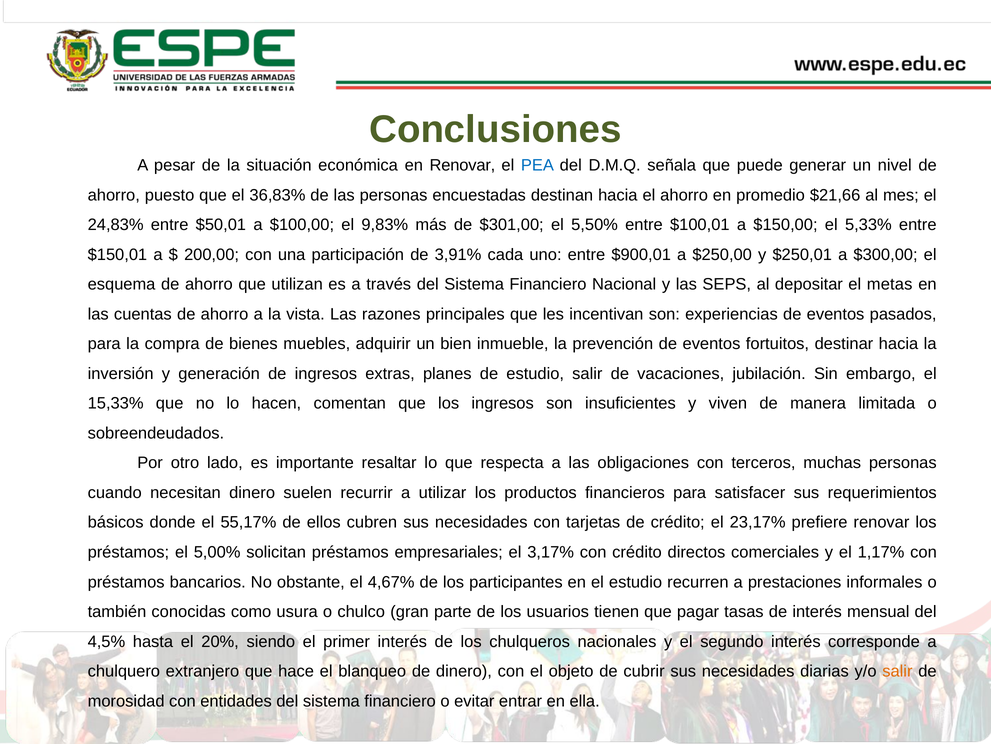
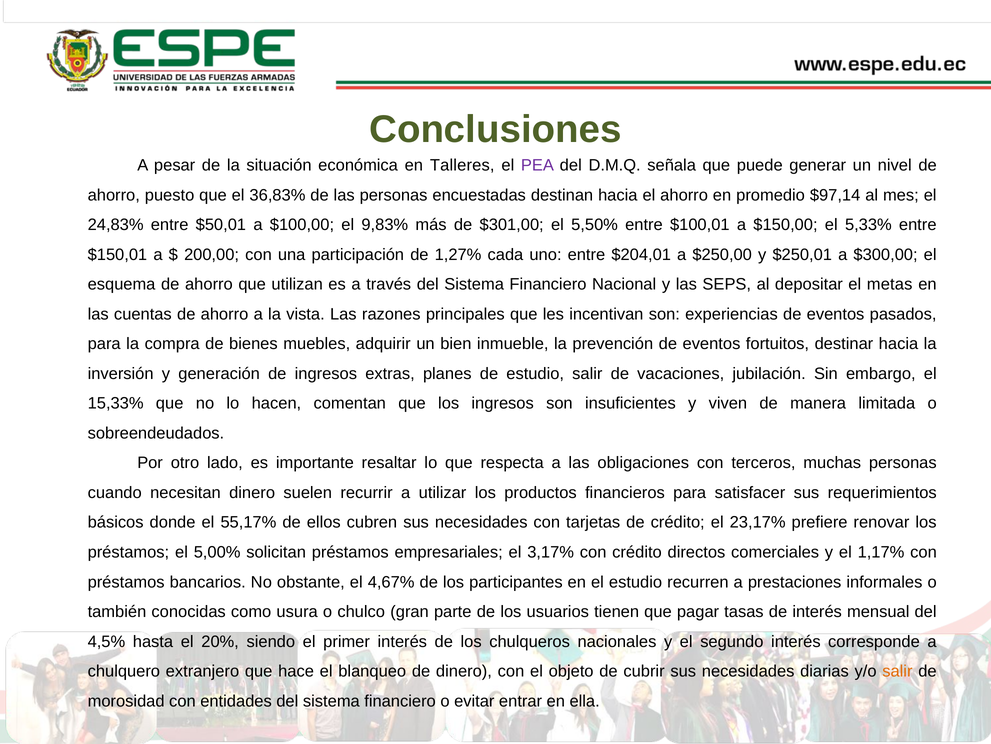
en Renovar: Renovar -> Talleres
PEA colour: blue -> purple
$21,66: $21,66 -> $97,14
3,91%: 3,91% -> 1,27%
$900,01: $900,01 -> $204,01
